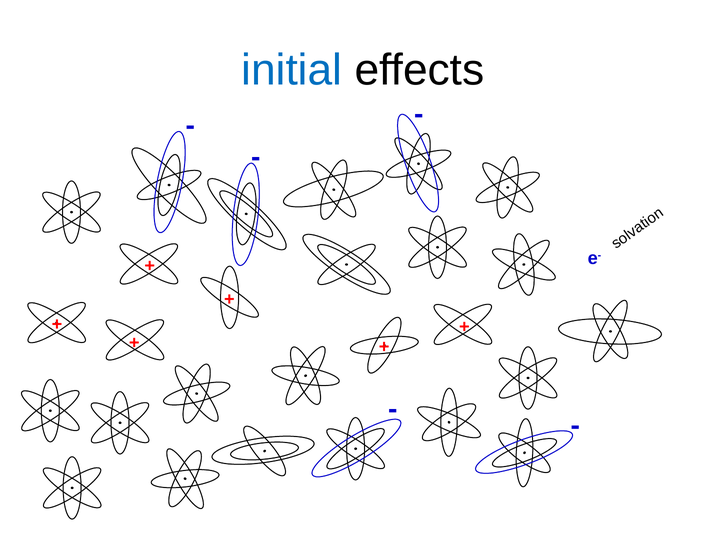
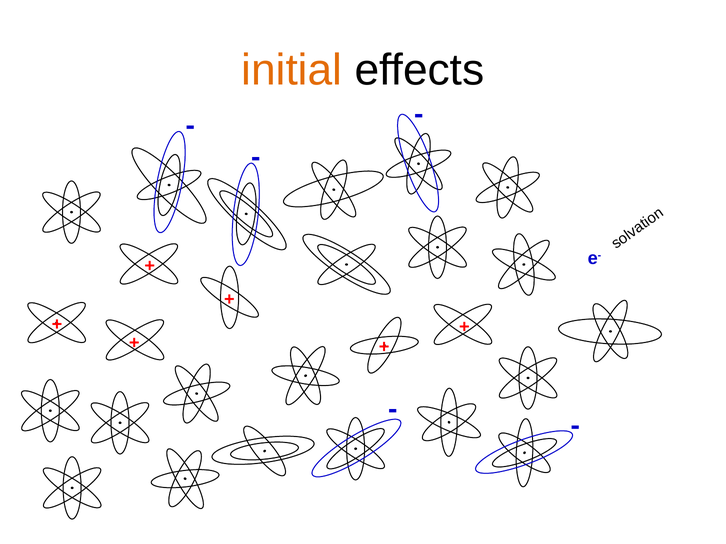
initial colour: blue -> orange
